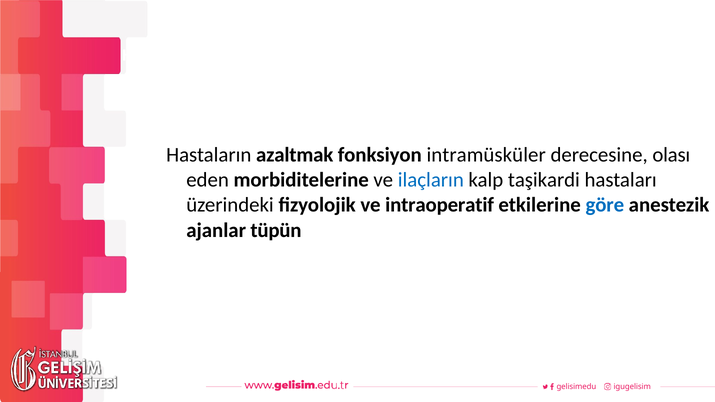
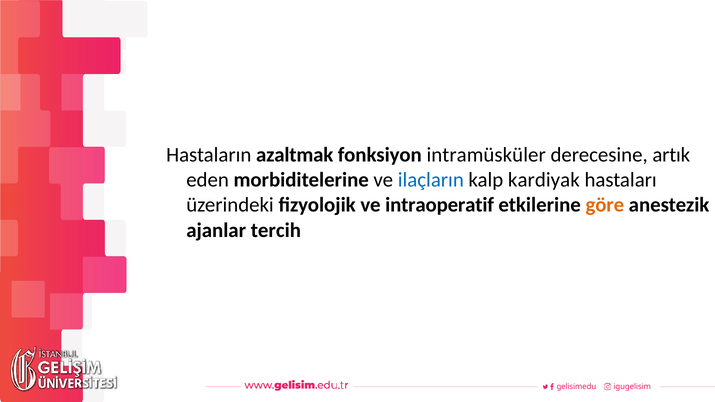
olası: olası -> artık
taşikardi: taşikardi -> kardiyak
göre colour: blue -> orange
tüpün: tüpün -> tercih
